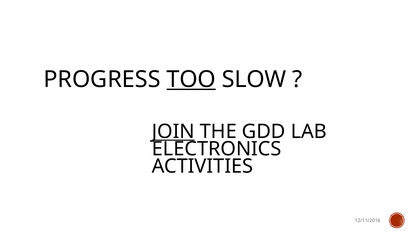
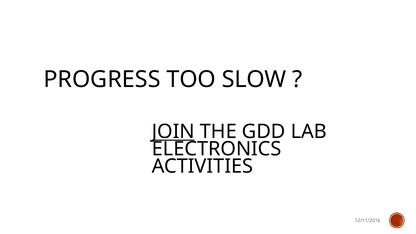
TOO underline: present -> none
